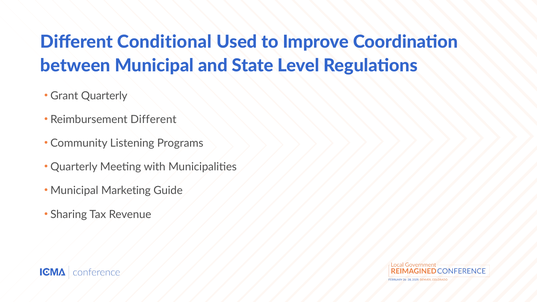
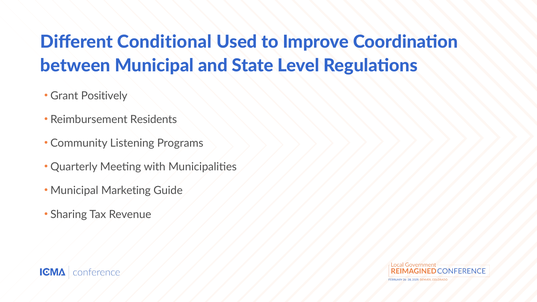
Grant Quarterly: Quarterly -> Positively
Reimbursement Different: Different -> Residents
